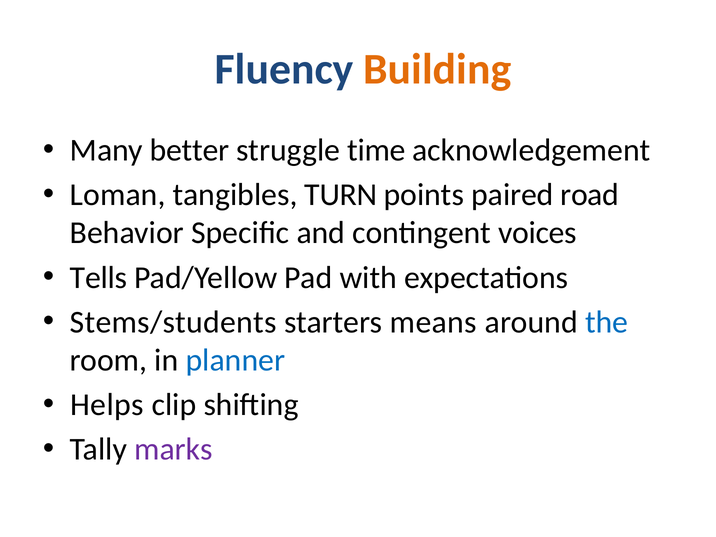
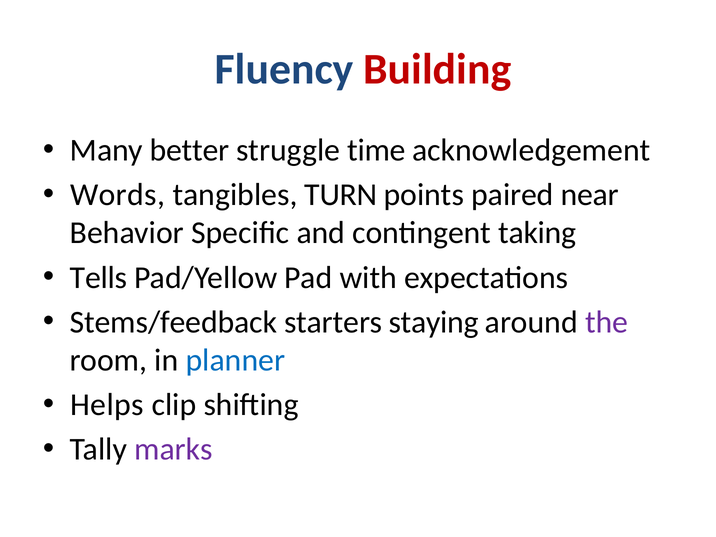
Building colour: orange -> red
Loman: Loman -> Words
road: road -> near
voices: voices -> taking
Stems/students: Stems/students -> Stems/feedback
means: means -> staying
the colour: blue -> purple
